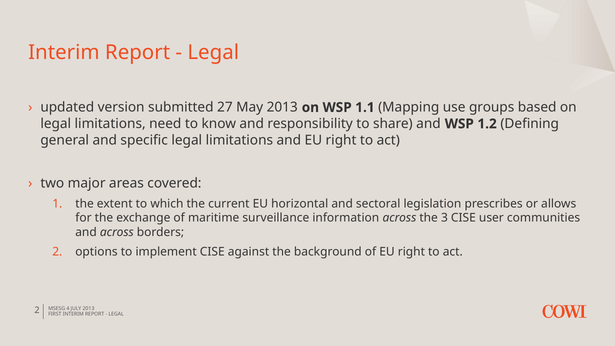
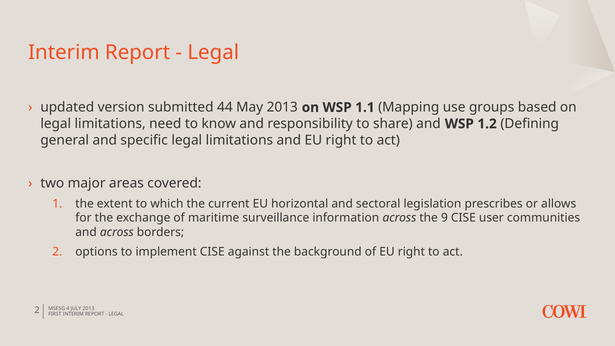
27: 27 -> 44
3: 3 -> 9
